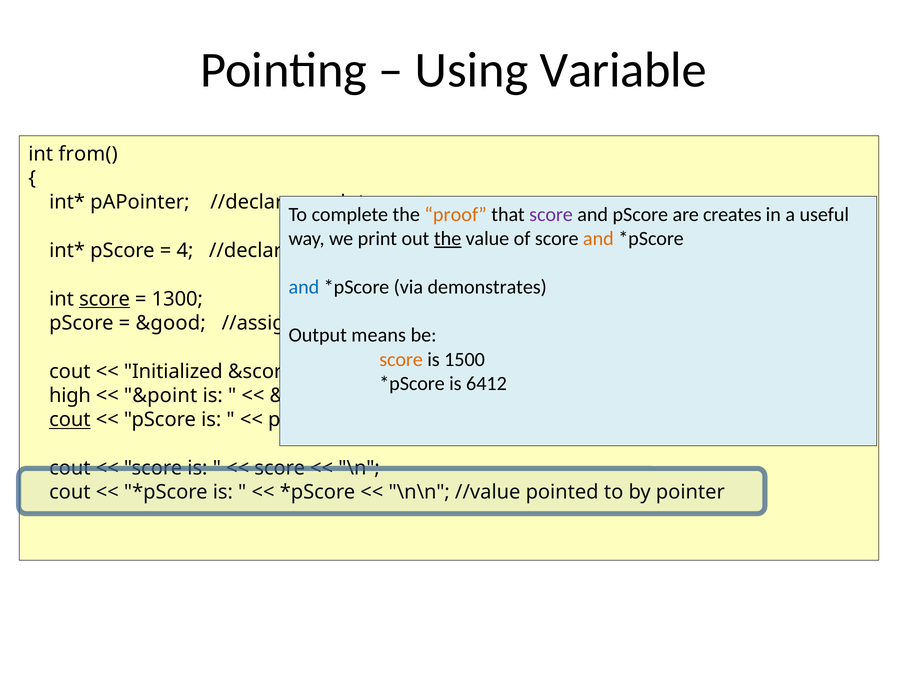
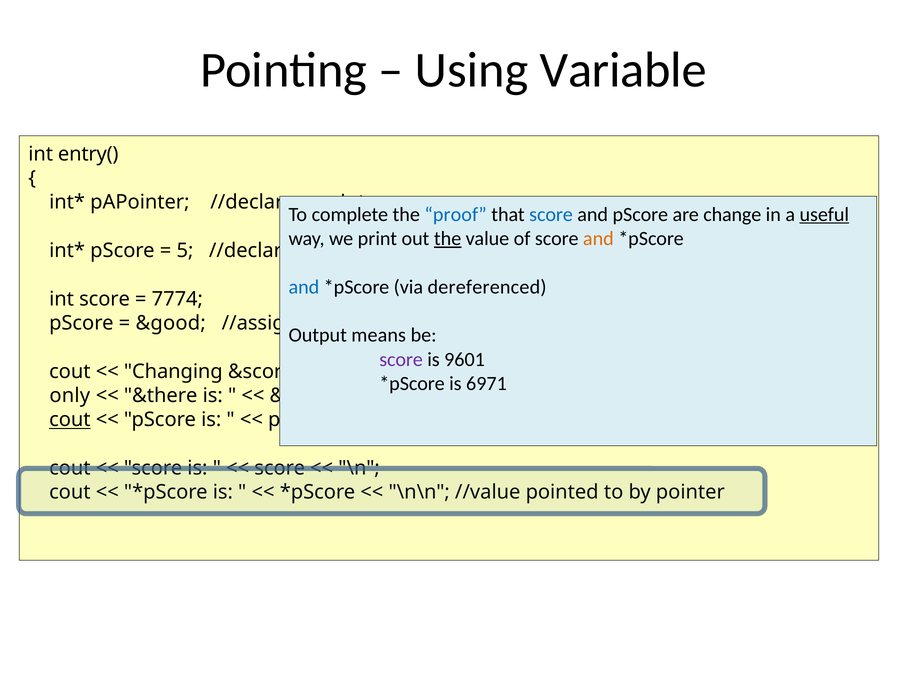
from(: from( -> entry(
proof colour: orange -> blue
score at (551, 214) colour: purple -> blue
creates: creates -> change
useful underline: none -> present
4: 4 -> 5
demonstrates: demonstrates -> dereferenced
score at (105, 299) underline: present -> none
1300: 1300 -> 7774
score at (401, 360) colour: orange -> purple
1500: 1500 -> 9601
Initialized: Initialized -> Changing
6412: 6412 -> 6971
high: high -> only
&point: &point -> &there
